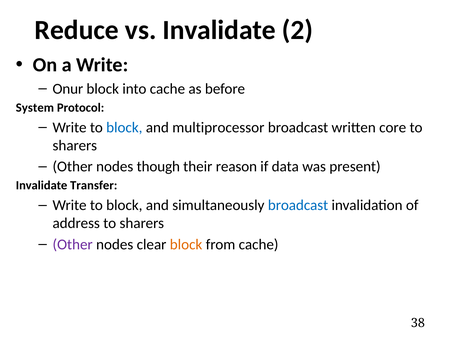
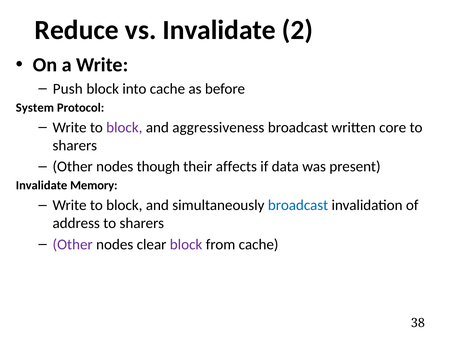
Onur: Onur -> Push
block at (124, 127) colour: blue -> purple
multiprocessor: multiprocessor -> aggressiveness
reason: reason -> affects
Transfer: Transfer -> Memory
block at (186, 244) colour: orange -> purple
